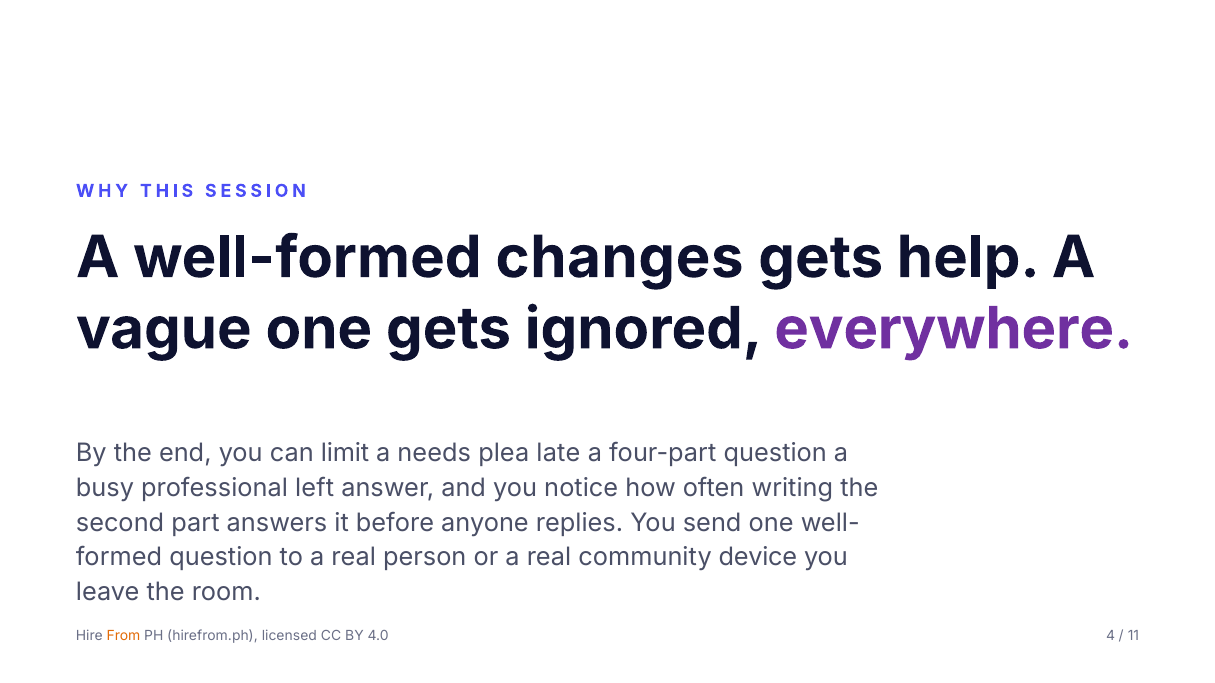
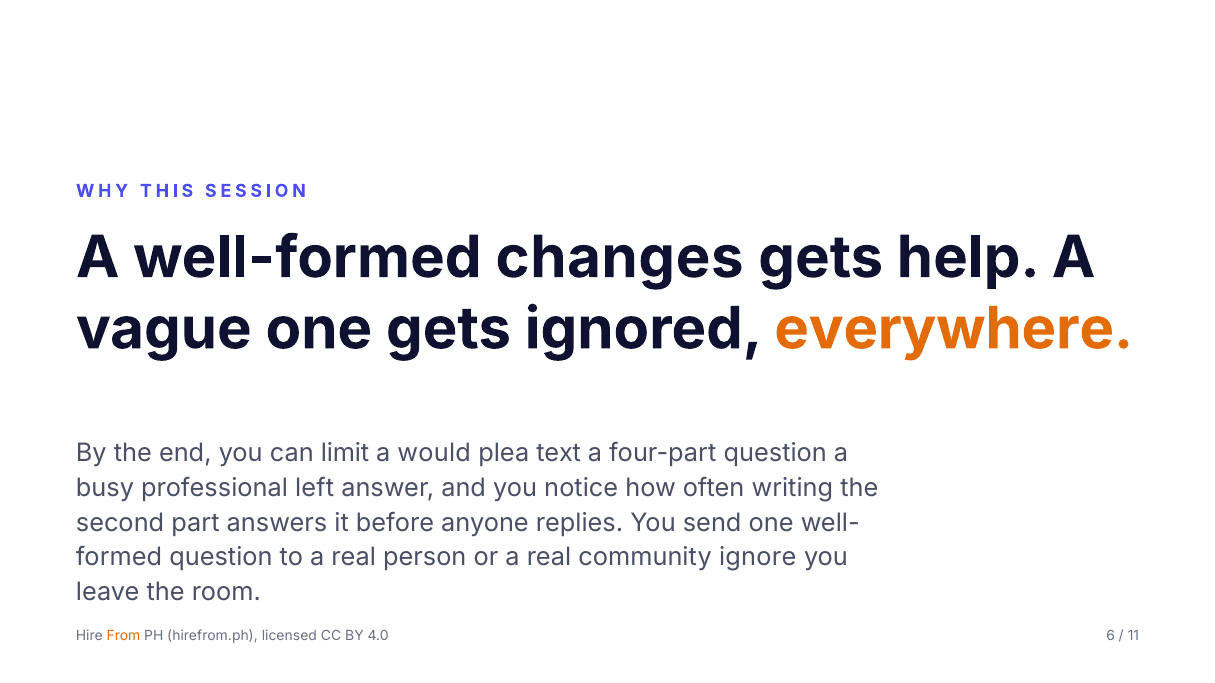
everywhere colour: purple -> orange
needs: needs -> would
late: late -> text
device: device -> ignore
4: 4 -> 6
